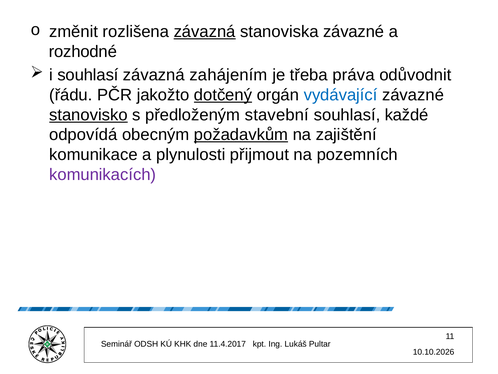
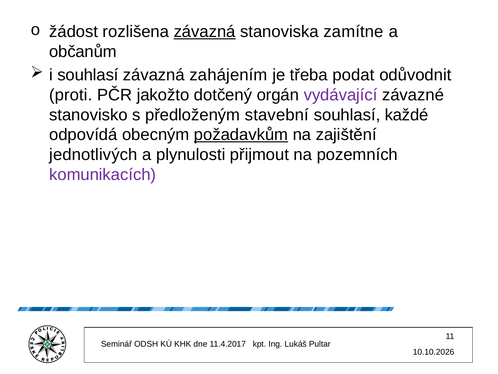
změnit: změnit -> žádost
stanoviska závazné: závazné -> zamítne
rozhodné: rozhodné -> občanům
práva: práva -> podat
řádu: řádu -> proti
dotčený underline: present -> none
vydávající colour: blue -> purple
stanovisko underline: present -> none
komunikace: komunikace -> jednotlivých
